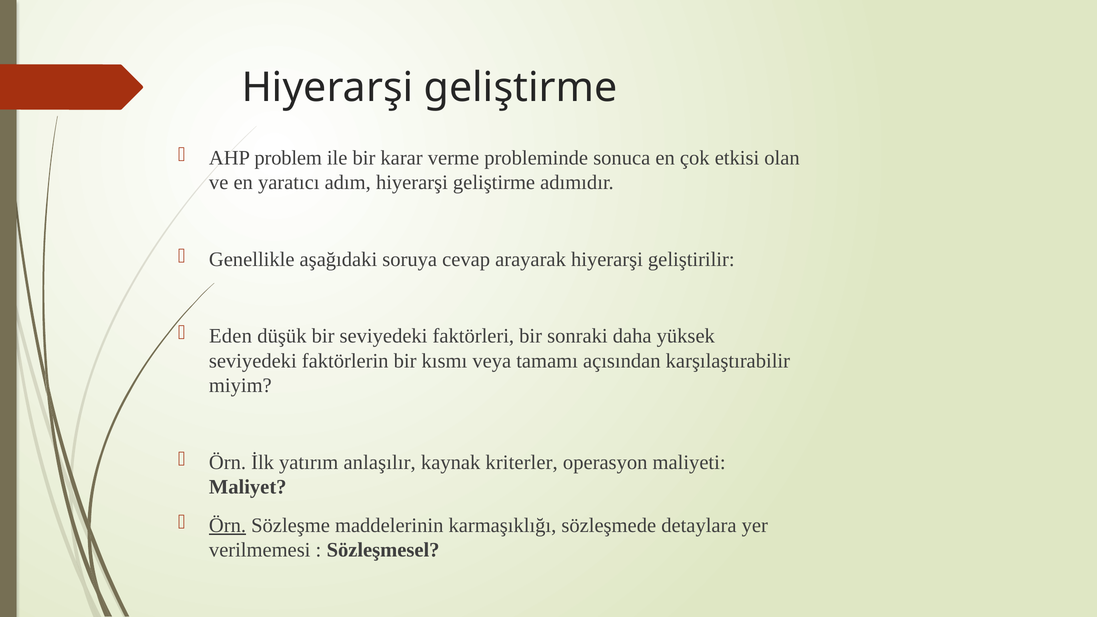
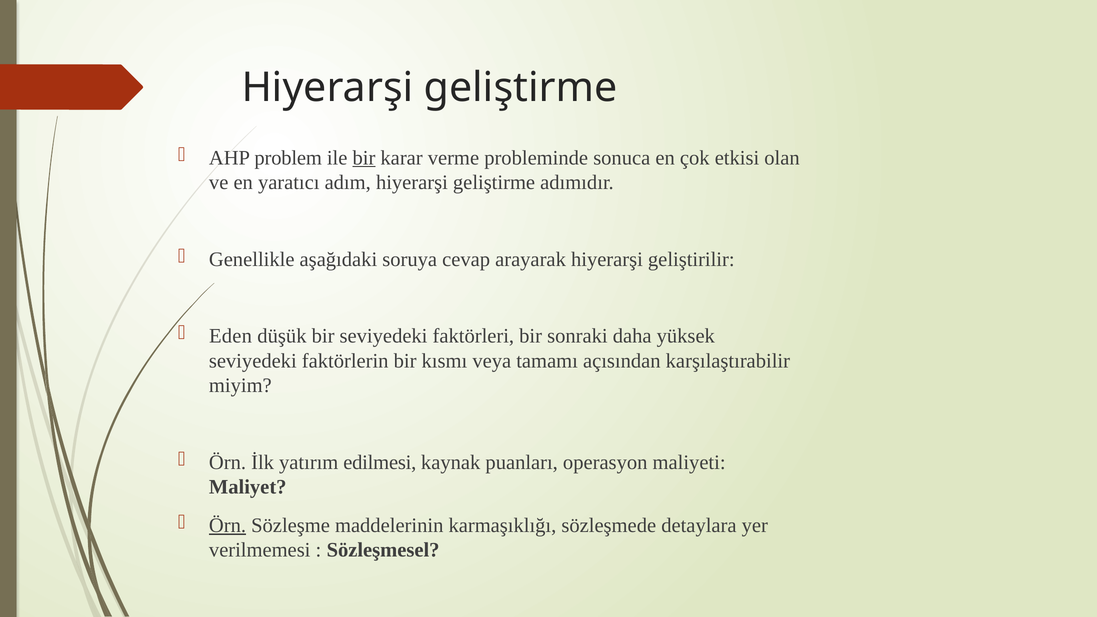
bir at (364, 158) underline: none -> present
anlaşılır: anlaşılır -> edilmesi
kriterler: kriterler -> puanları
